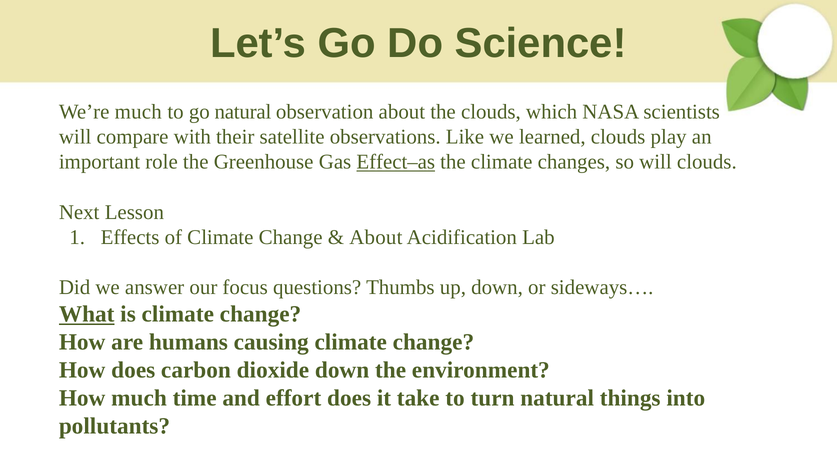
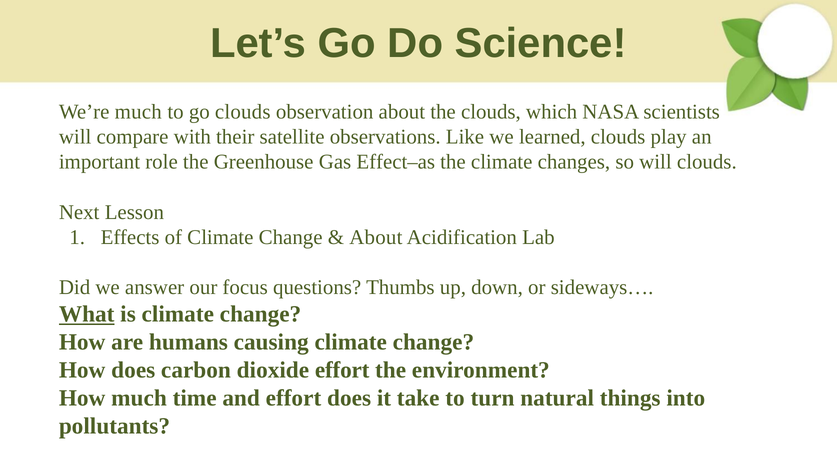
go natural: natural -> clouds
Effect–as underline: present -> none
dioxide down: down -> effort
